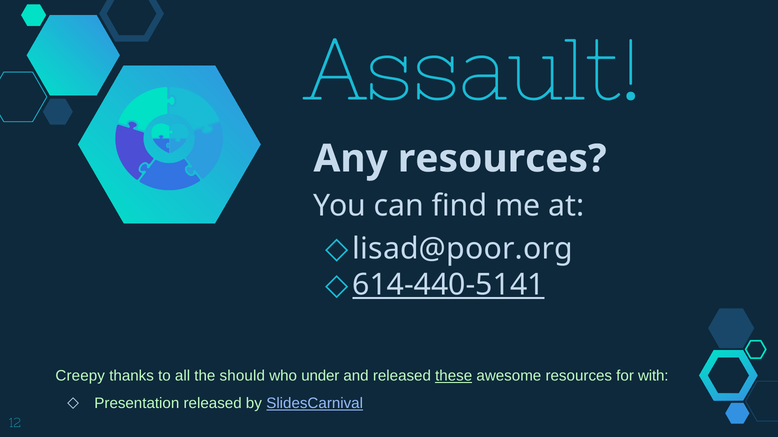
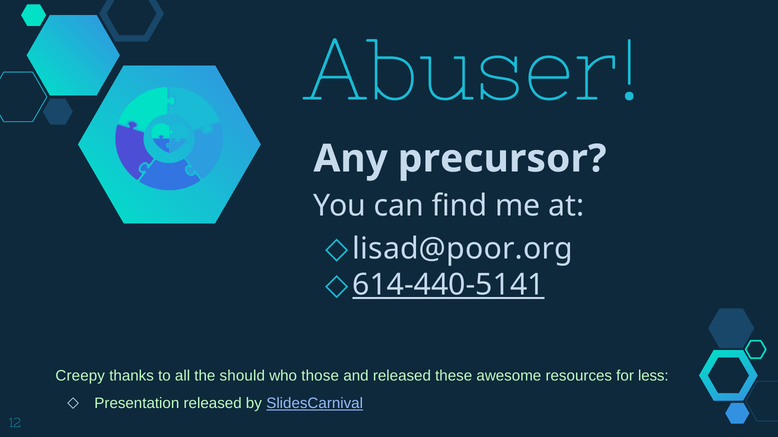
Assault: Assault -> Abuser
Any resources: resources -> precursor
under: under -> those
these underline: present -> none
with: with -> less
